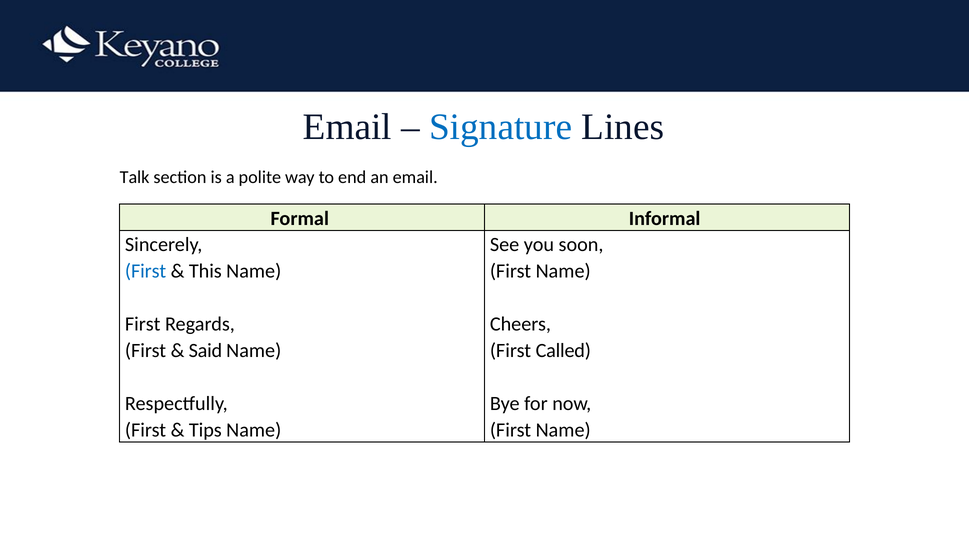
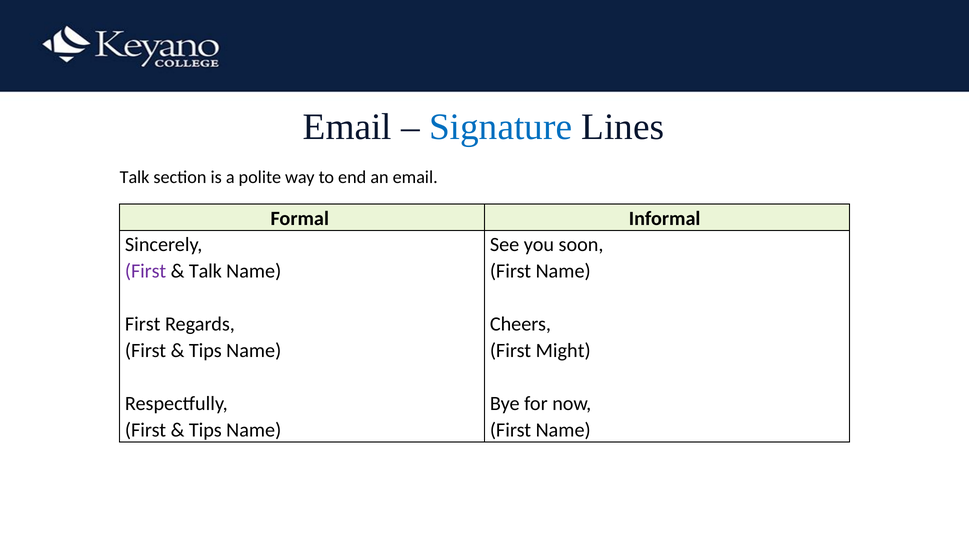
First at (146, 271) colour: blue -> purple
This at (205, 271): This -> Talk
Said at (205, 351): Said -> Tips
Called: Called -> Might
